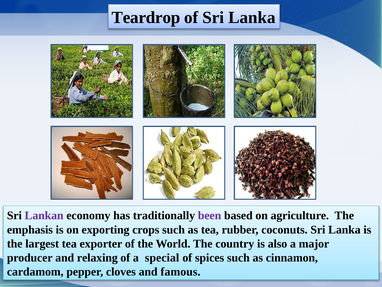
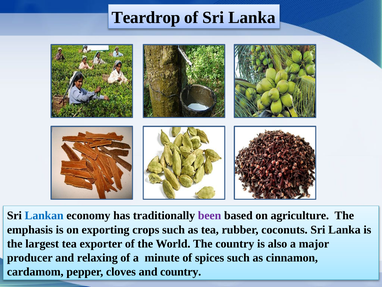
Lankan colour: purple -> blue
special: special -> minute
and famous: famous -> country
